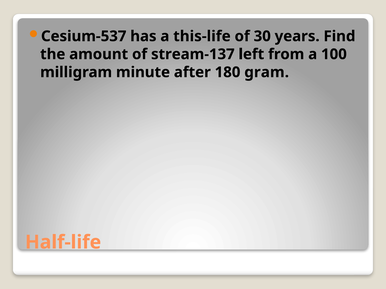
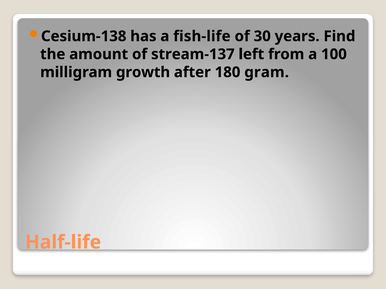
Cesium-537: Cesium-537 -> Cesium-138
this-life: this-life -> fish-life
minute: minute -> growth
